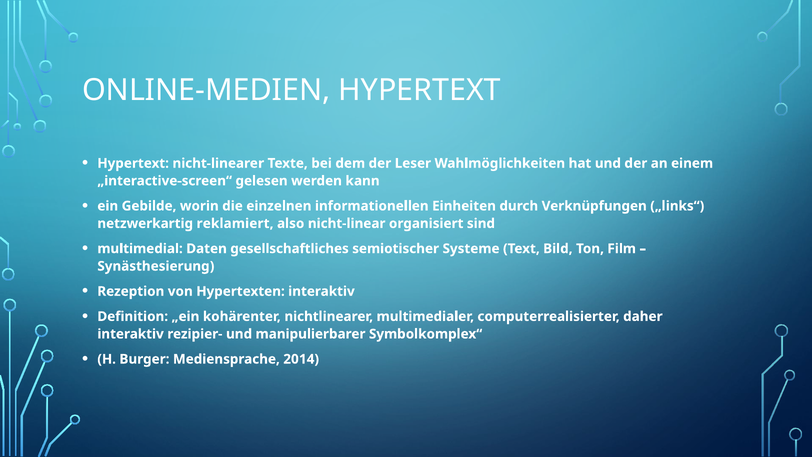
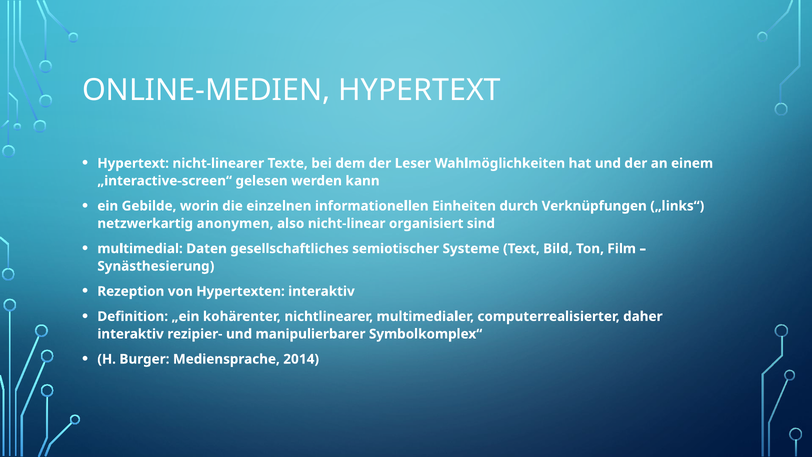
reklamiert: reklamiert -> anonymen
